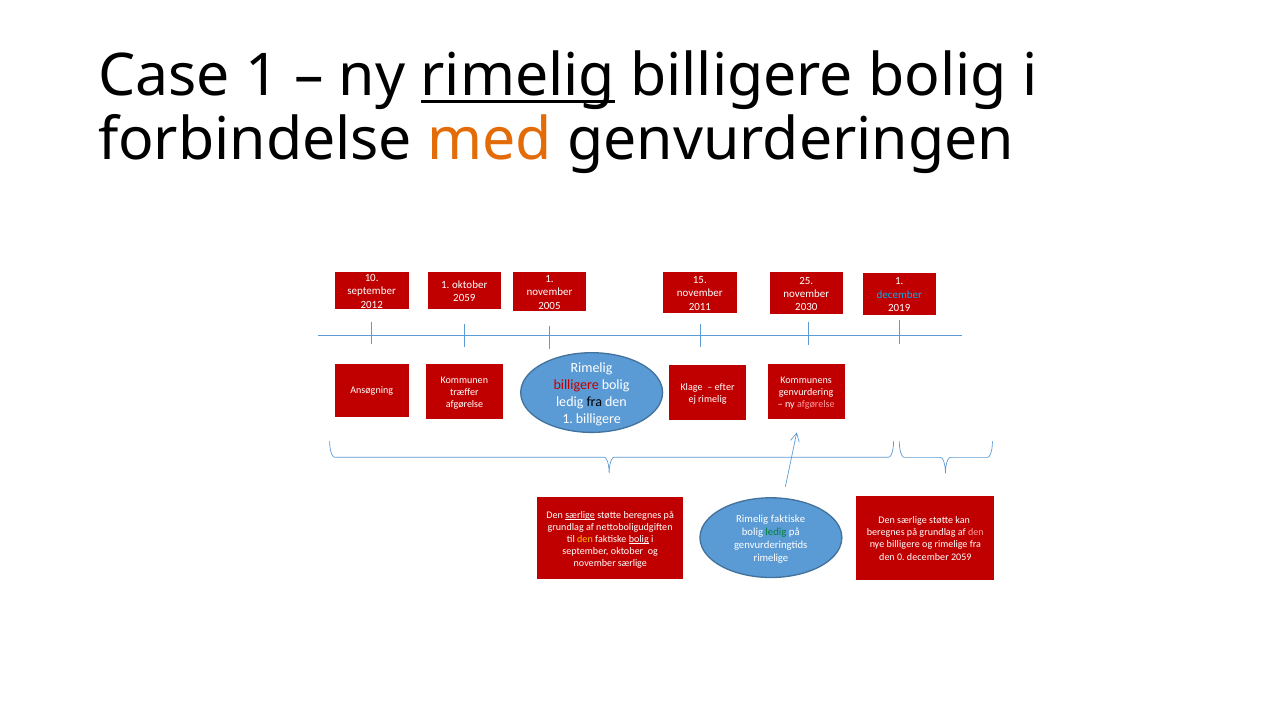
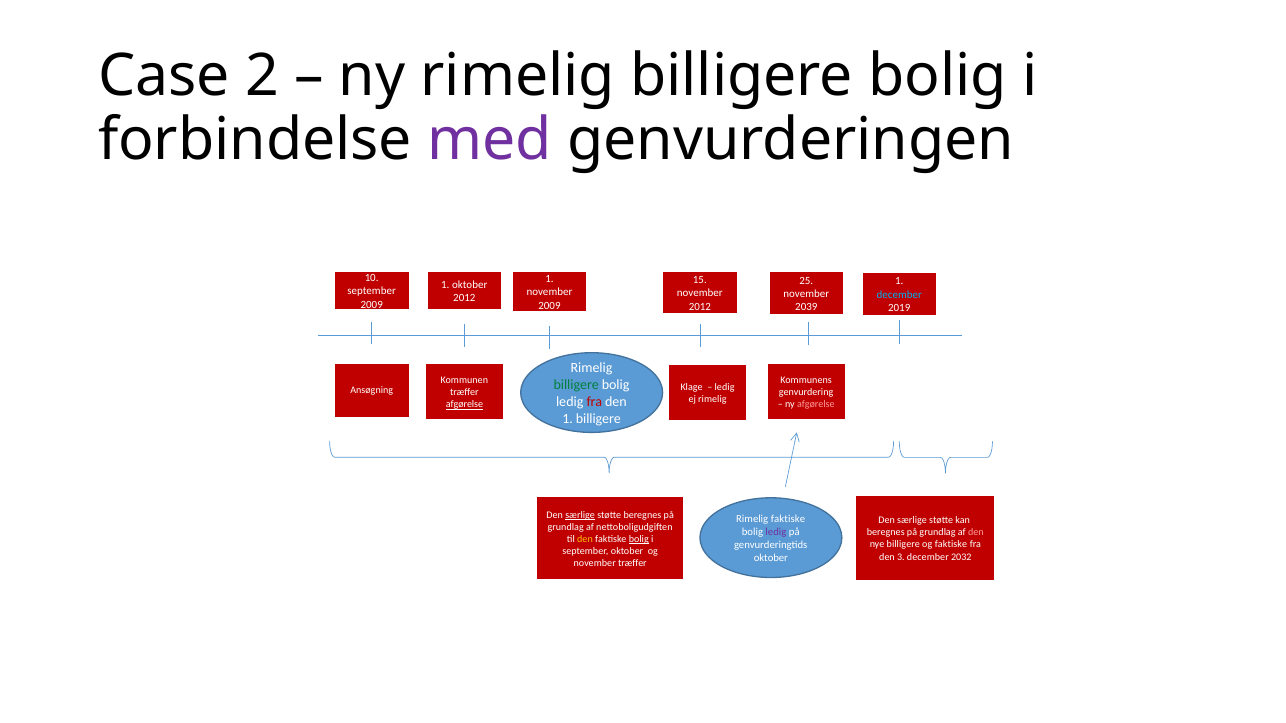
Case 1: 1 -> 2
rimelig at (518, 76) underline: present -> none
med colour: orange -> purple
2059 at (464, 298): 2059 -> 2012
2012 at (372, 305): 2012 -> 2009
2005 at (549, 306): 2005 -> 2009
2011 at (700, 307): 2011 -> 2012
2030: 2030 -> 2039
billigere at (576, 385) colour: red -> green
efter at (725, 387): efter -> ledig
fra at (594, 402) colour: black -> red
afgørelse at (464, 405) underline: none -> present
ledig at (776, 532) colour: green -> purple
og rimelige: rimelige -> faktiske
0: 0 -> 3
december 2059: 2059 -> 2032
rimelige at (771, 558): rimelige -> oktober
november særlige: særlige -> træffer
